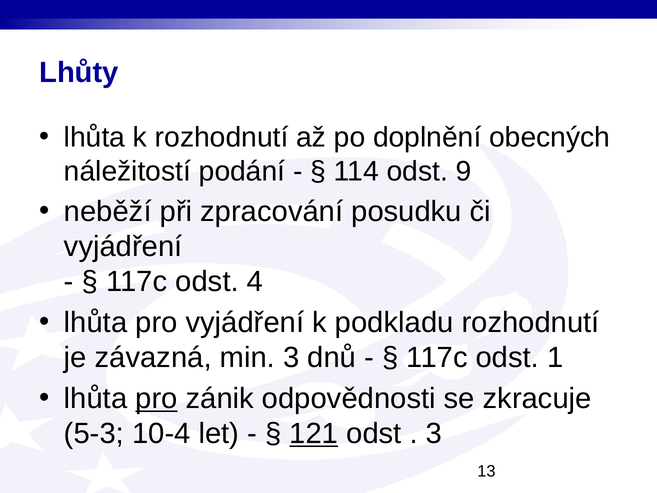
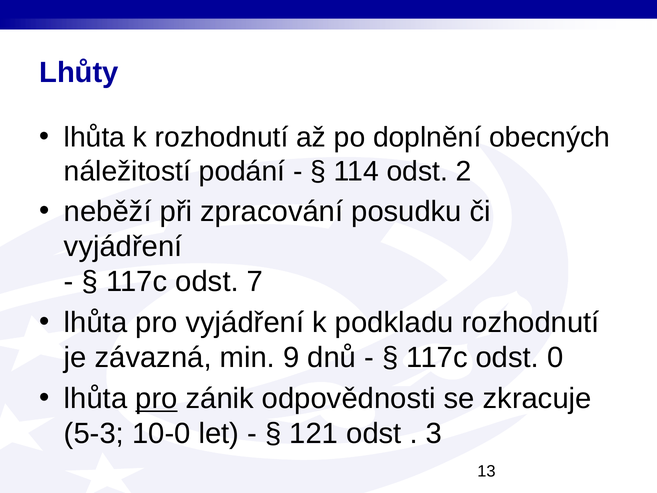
9: 9 -> 2
4: 4 -> 7
min 3: 3 -> 9
1: 1 -> 0
10-4: 10-4 -> 10-0
121 underline: present -> none
